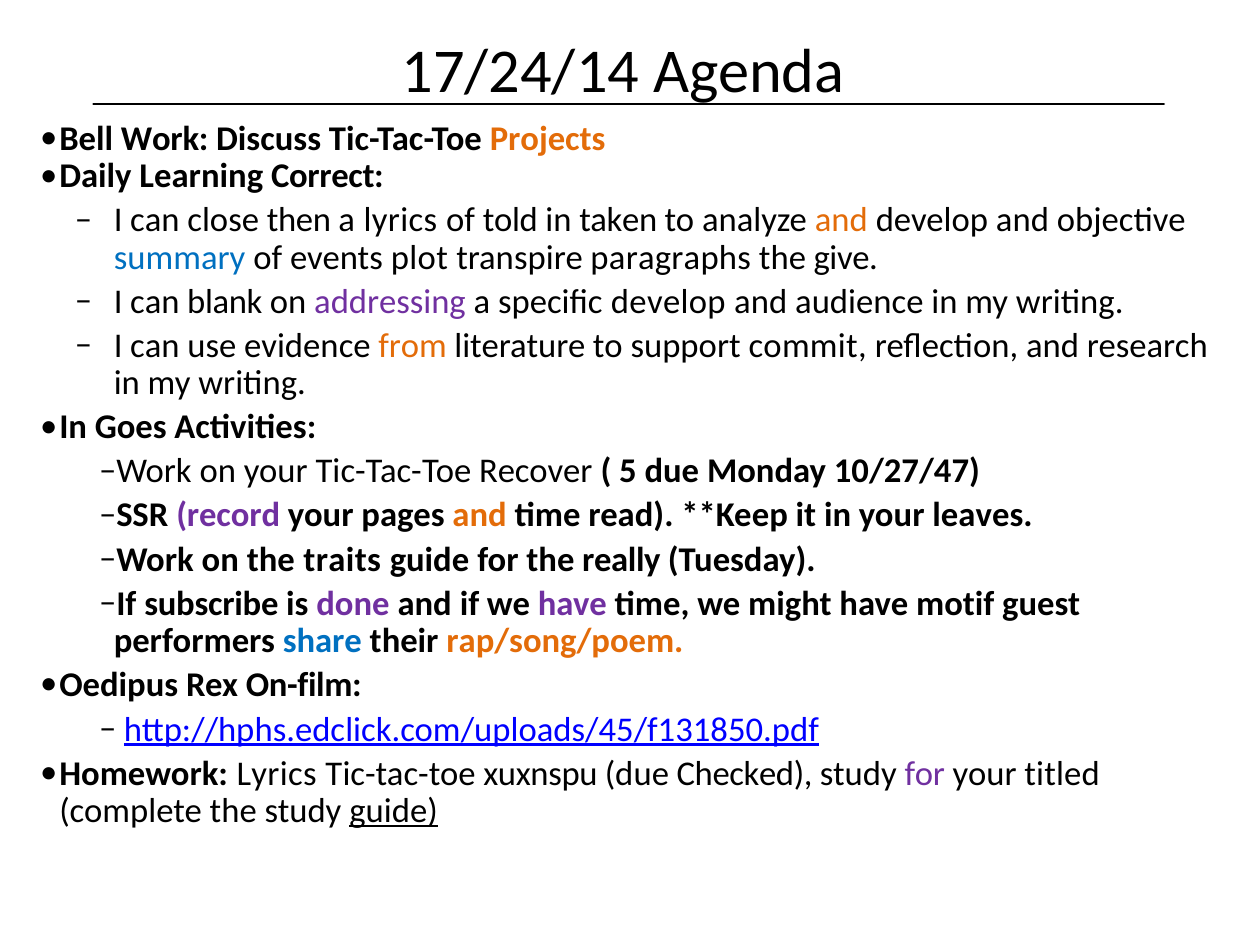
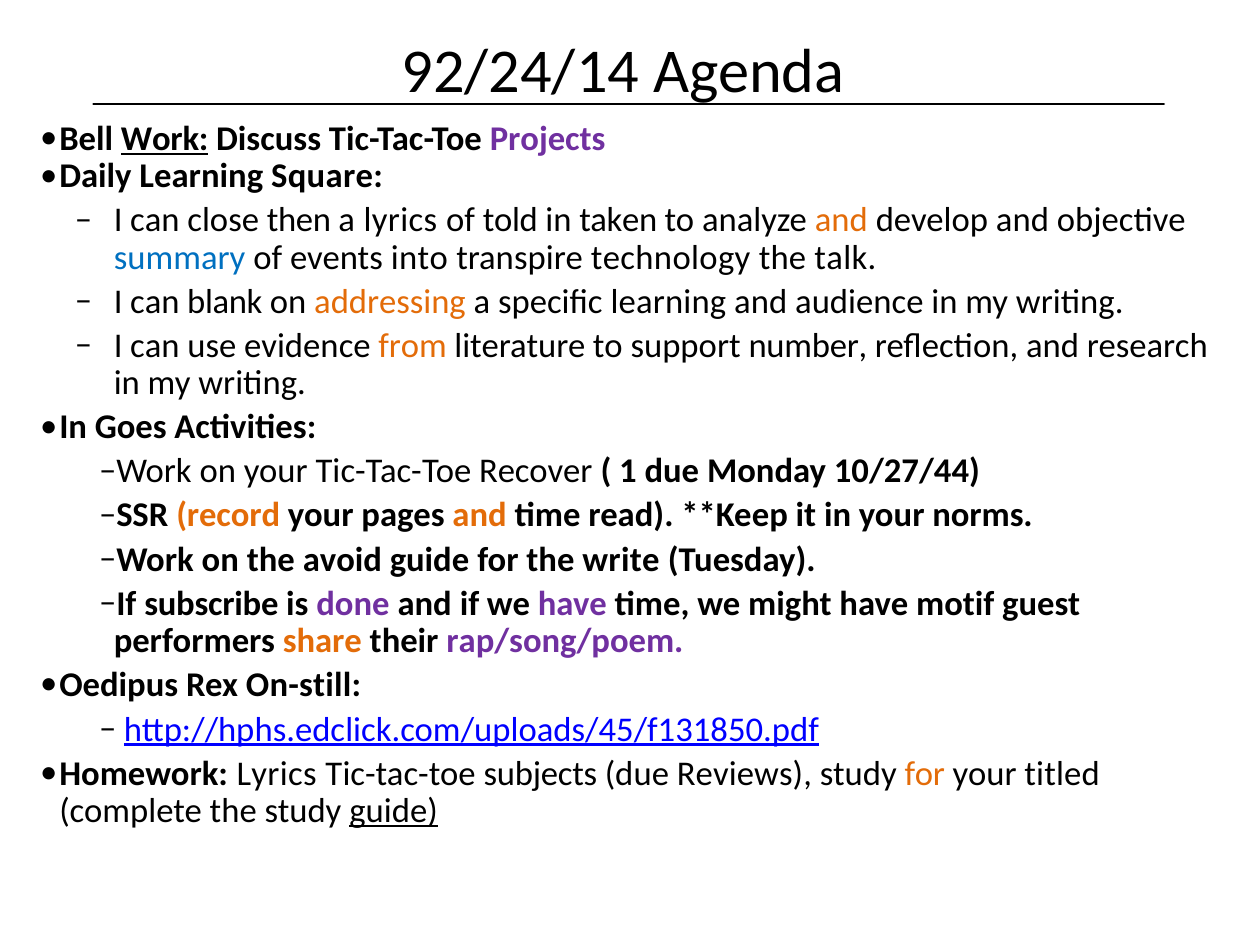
17/24/14: 17/24/14 -> 92/24/14
Work at (165, 139) underline: none -> present
Projects colour: orange -> purple
Correct: Correct -> Square
plot: plot -> into
paragraphs: paragraphs -> technology
give: give -> talk
addressing colour: purple -> orange
specific develop: develop -> learning
commit: commit -> number
5: 5 -> 1
10/27/47: 10/27/47 -> 10/27/44
record colour: purple -> orange
leaves: leaves -> norms
traits: traits -> avoid
really: really -> write
share colour: blue -> orange
rap/song/poem colour: orange -> purple
On-film: On-film -> On-still
xuxnspu: xuxnspu -> subjects
Checked: Checked -> Reviews
for at (925, 774) colour: purple -> orange
